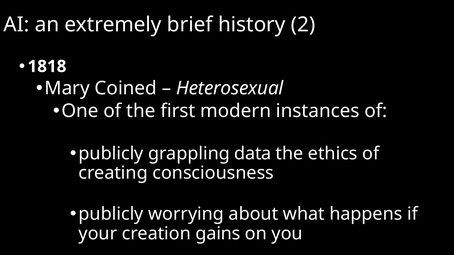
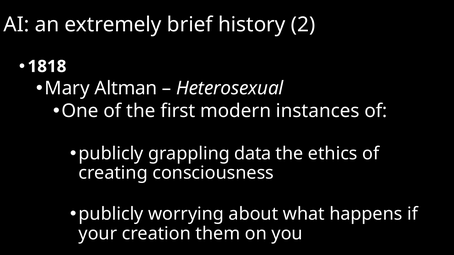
Coined: Coined -> Altman
gains: gains -> them
